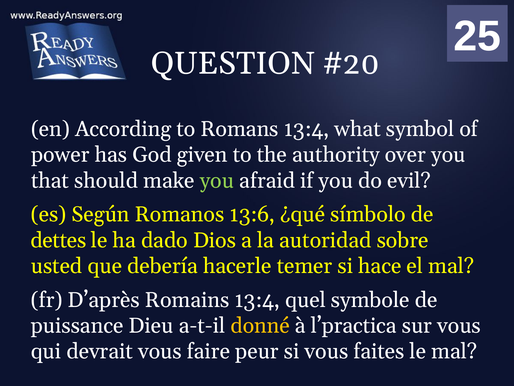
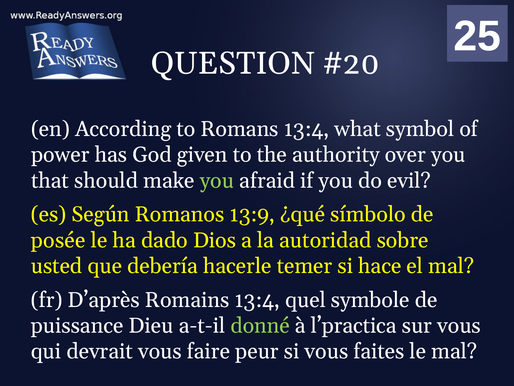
13:6: 13:6 -> 13:9
dettes: dettes -> posée
donné colour: yellow -> light green
